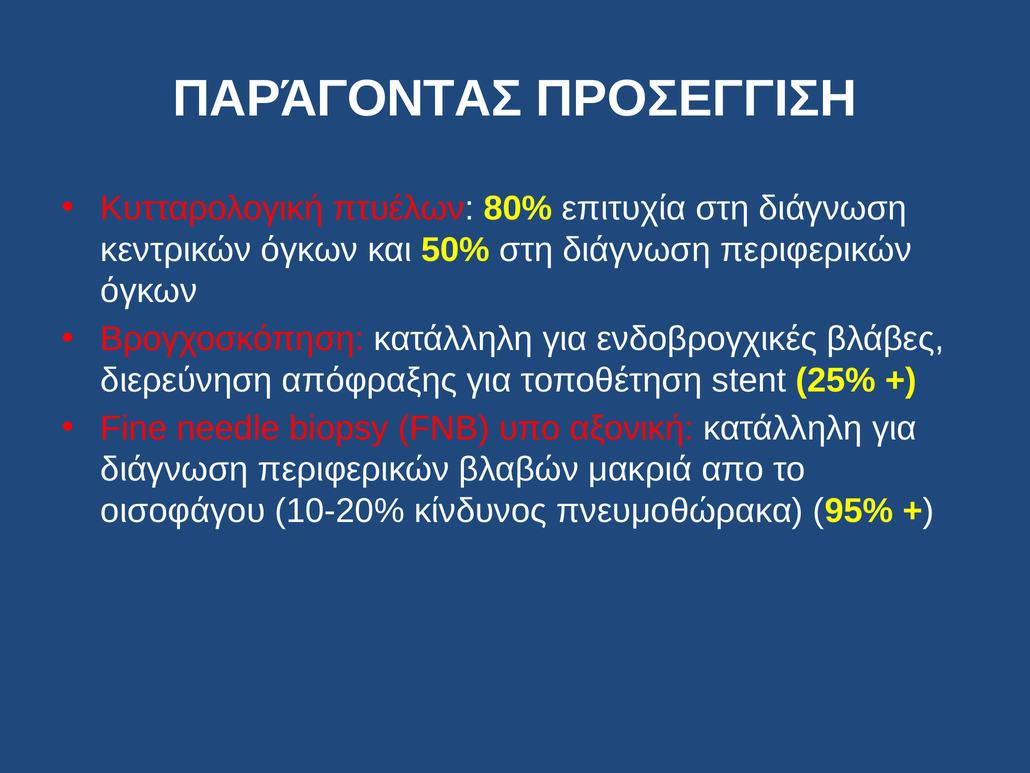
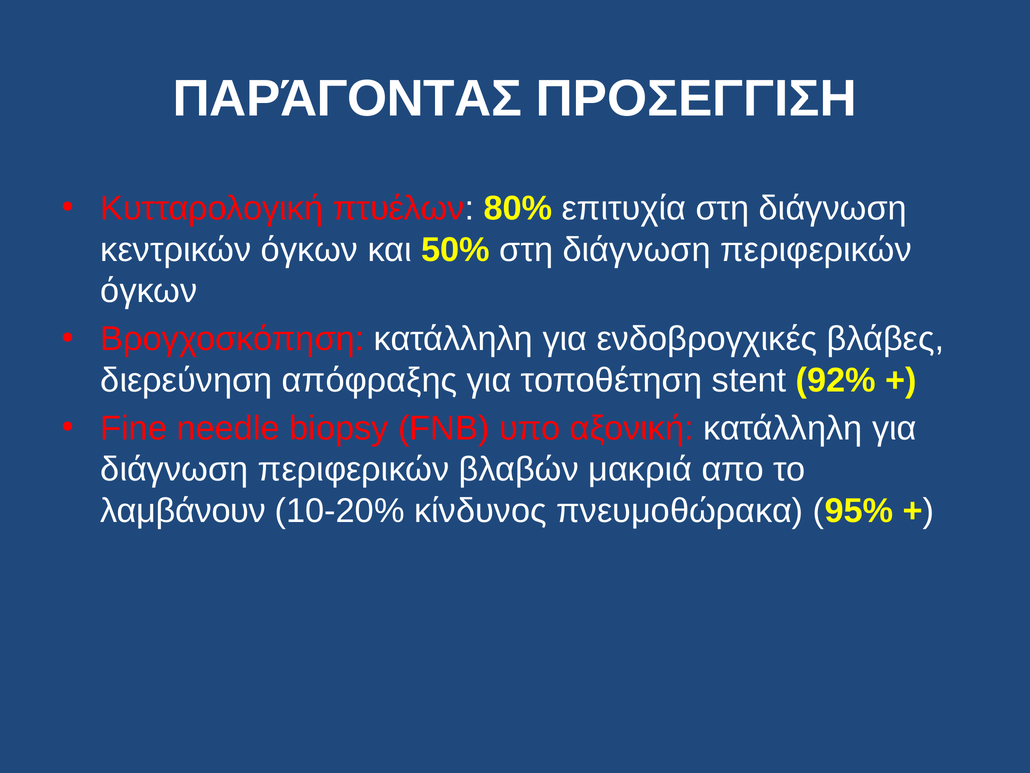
25%: 25% -> 92%
οισοφάγου: οισοφάγου -> λαμβάνουν
